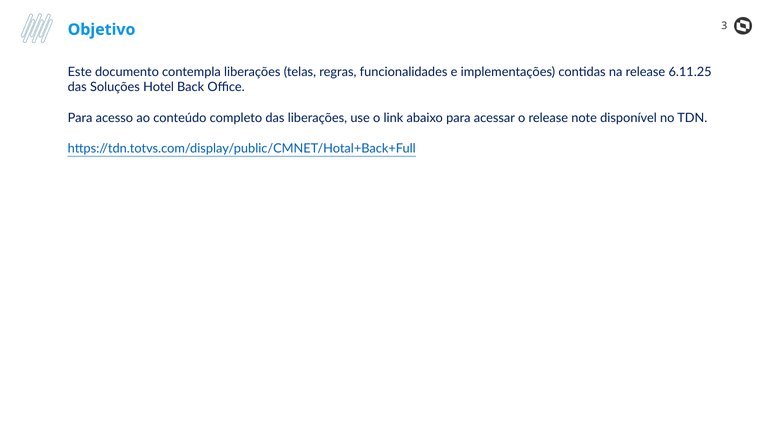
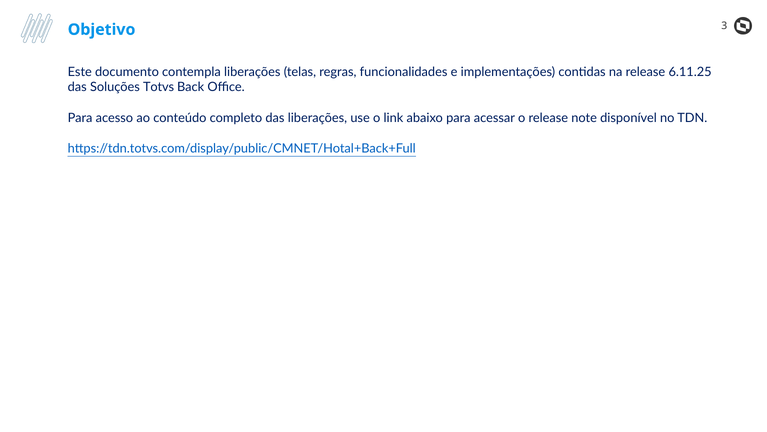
Hotel: Hotel -> Totvs
